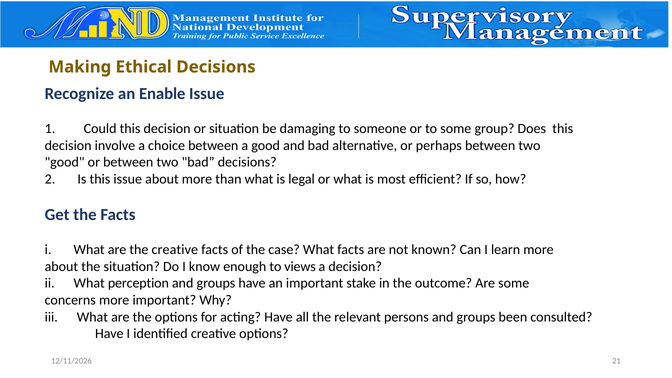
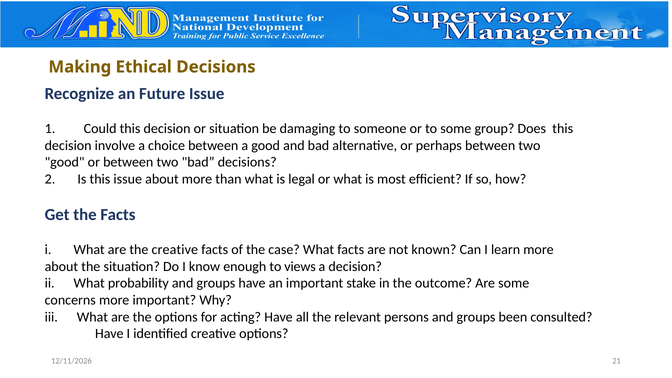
Enable: Enable -> Future
perception: perception -> probability
